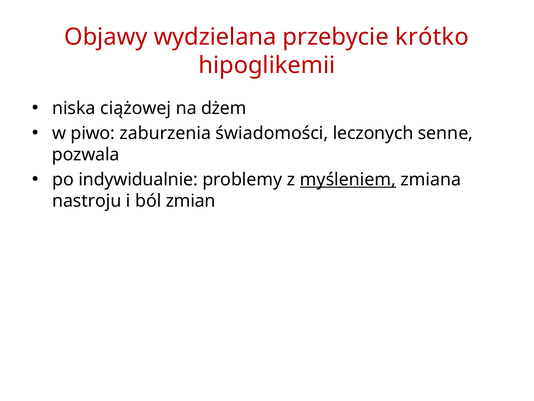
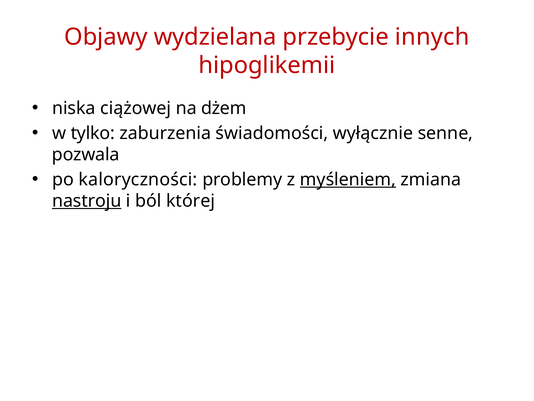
krótko: krótko -> innych
piwo: piwo -> tylko
leczonych: leczonych -> wyłącznie
indywidualnie: indywidualnie -> kaloryczności
nastroju underline: none -> present
zmian: zmian -> której
